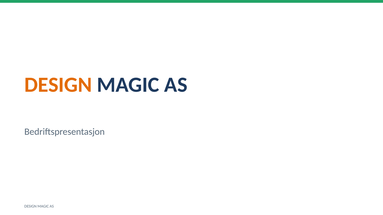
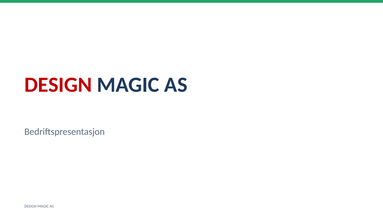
DESIGN at (58, 85) colour: orange -> red
